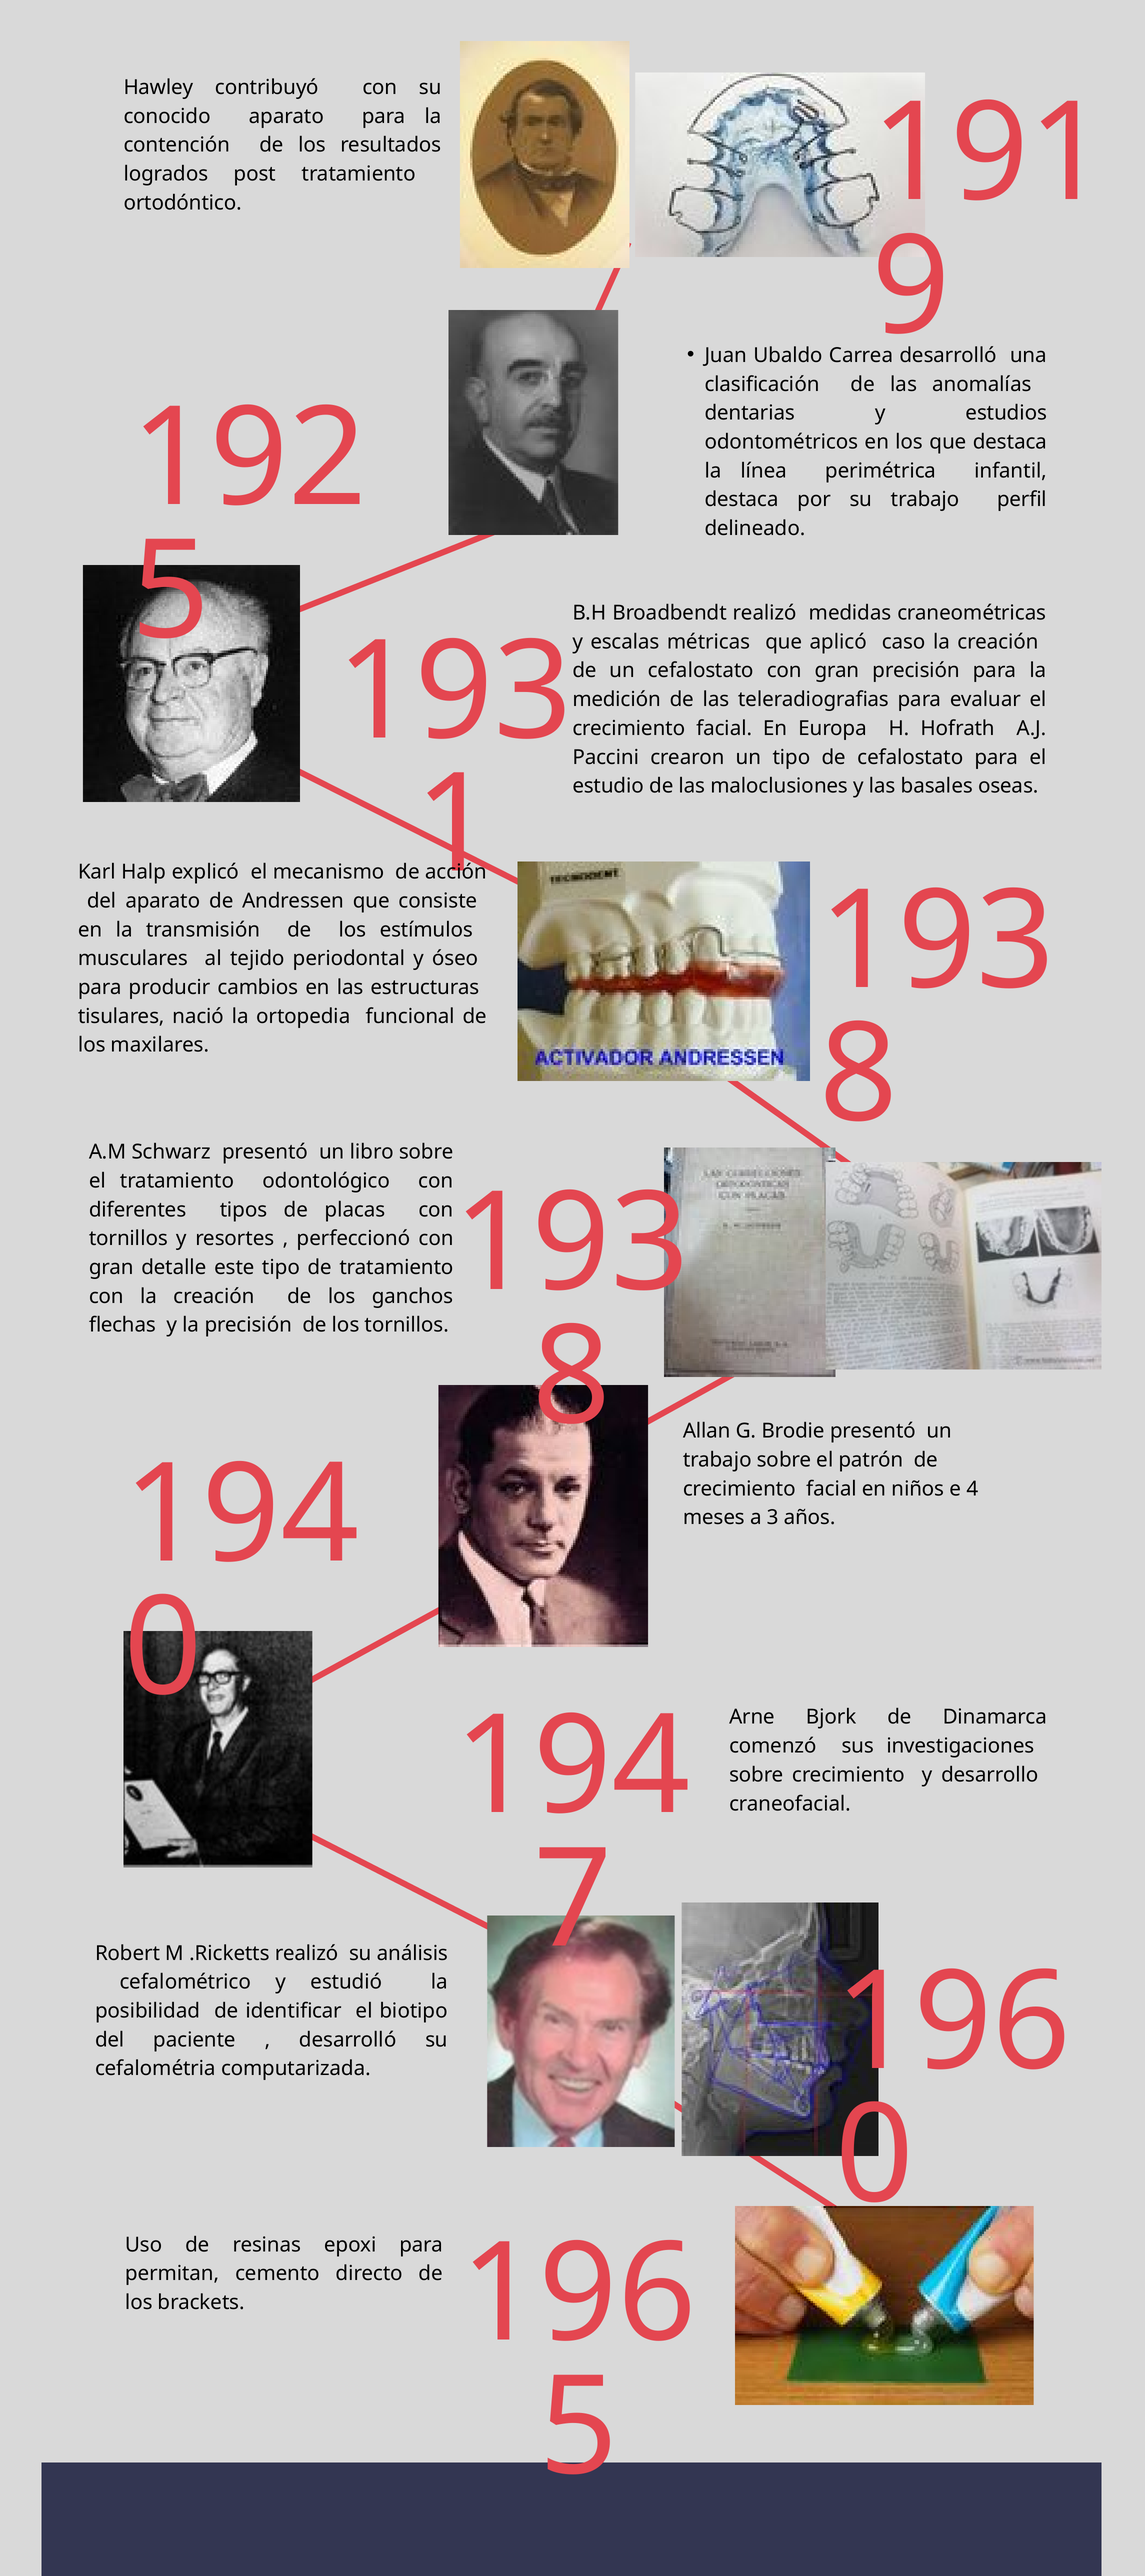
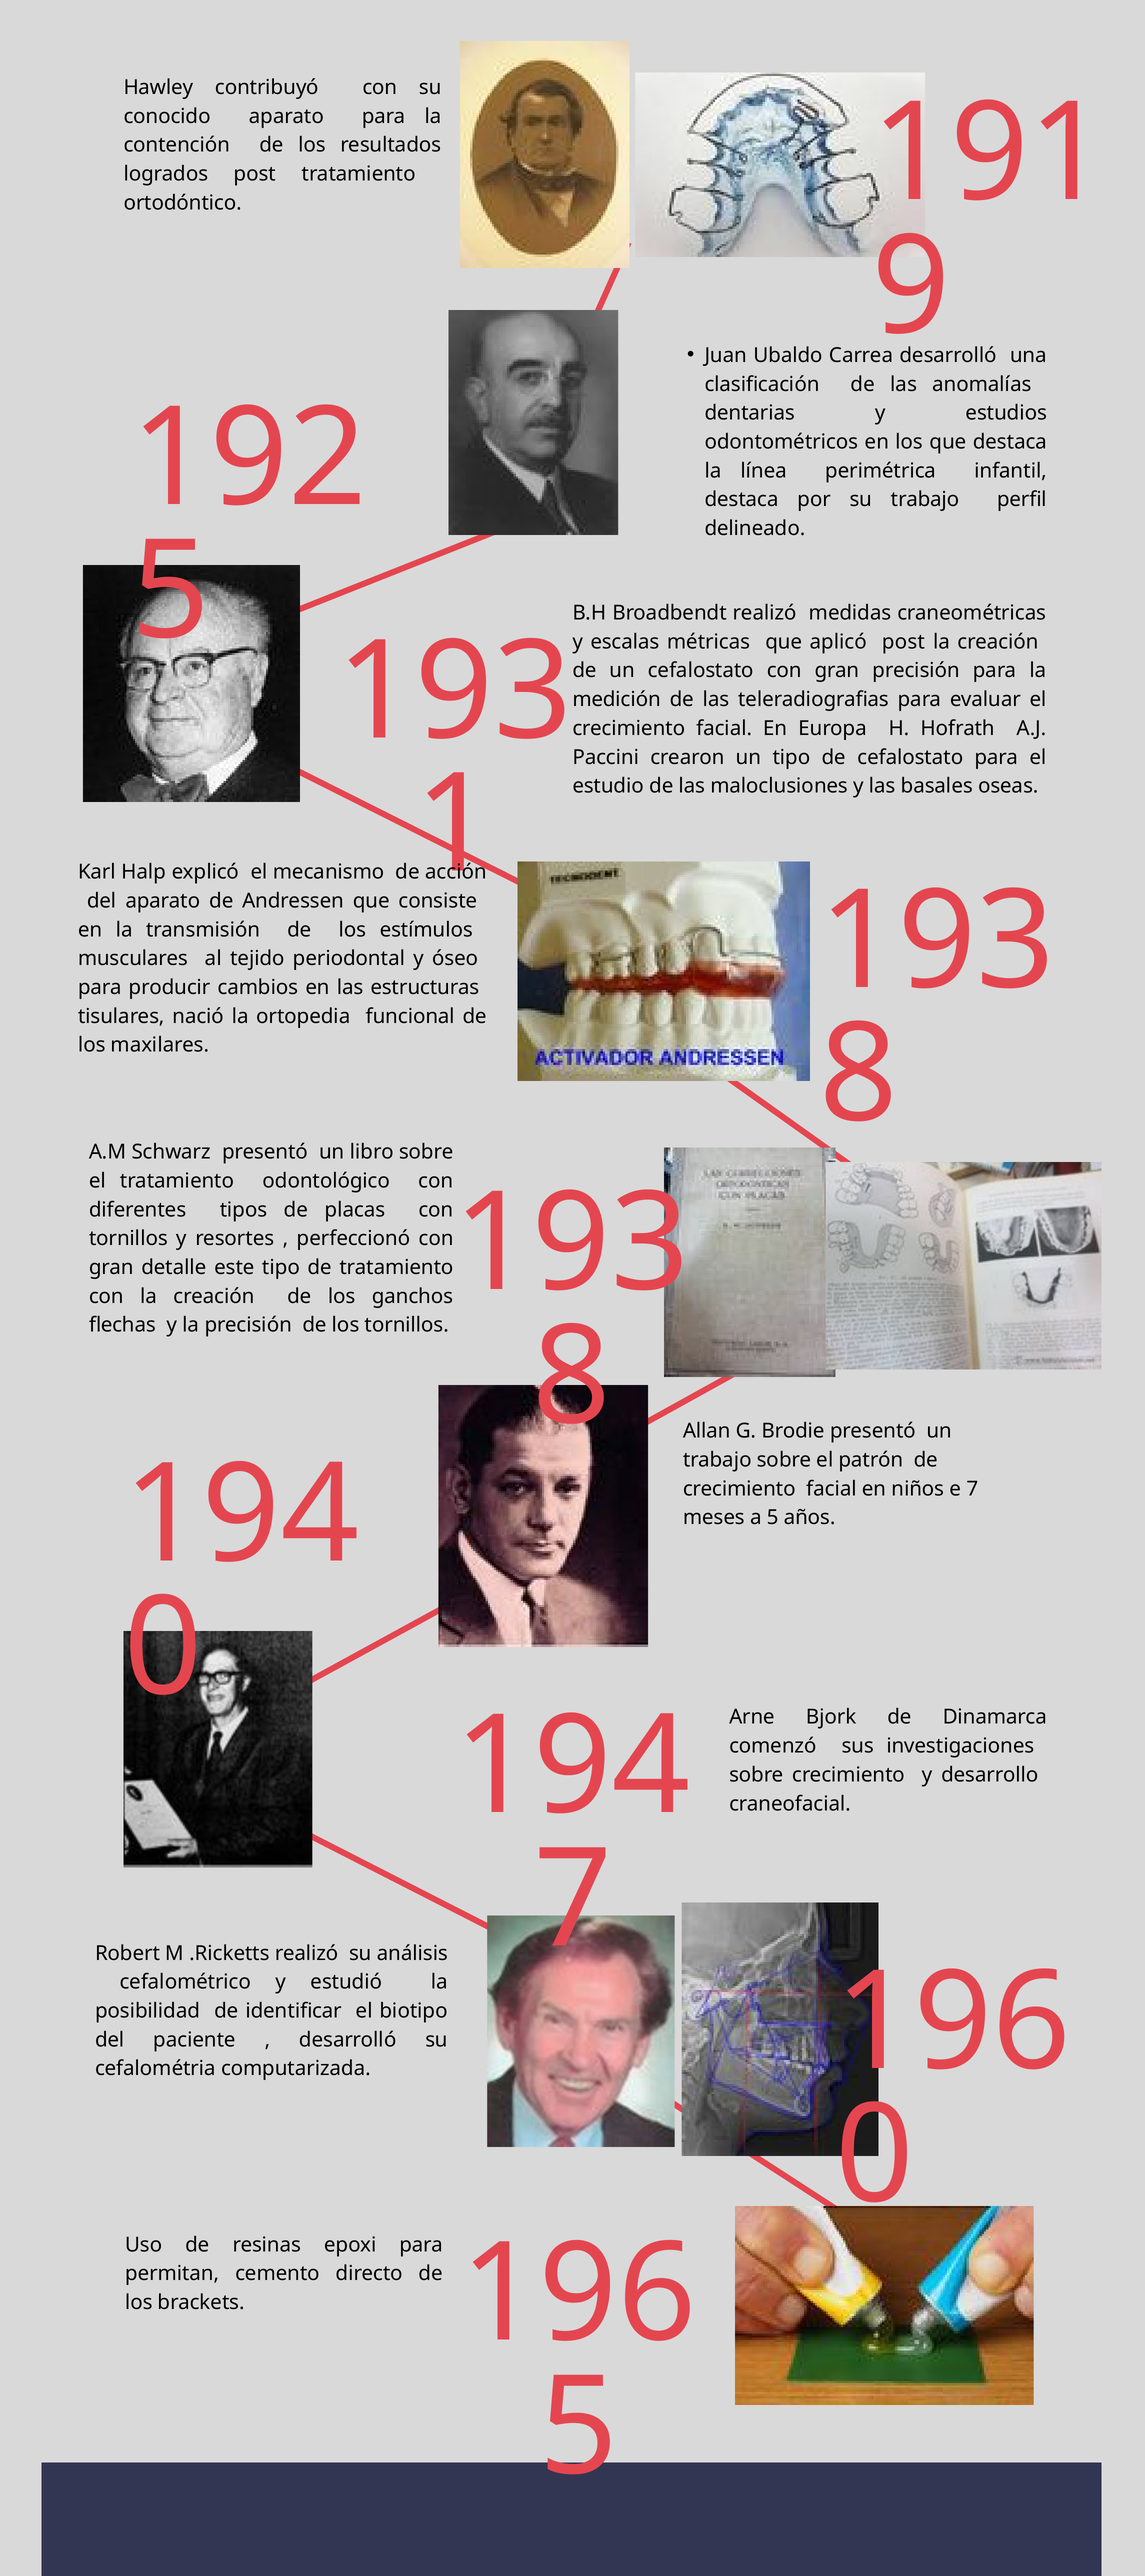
aplicó caso: caso -> post
e 4: 4 -> 7
a 3: 3 -> 5
